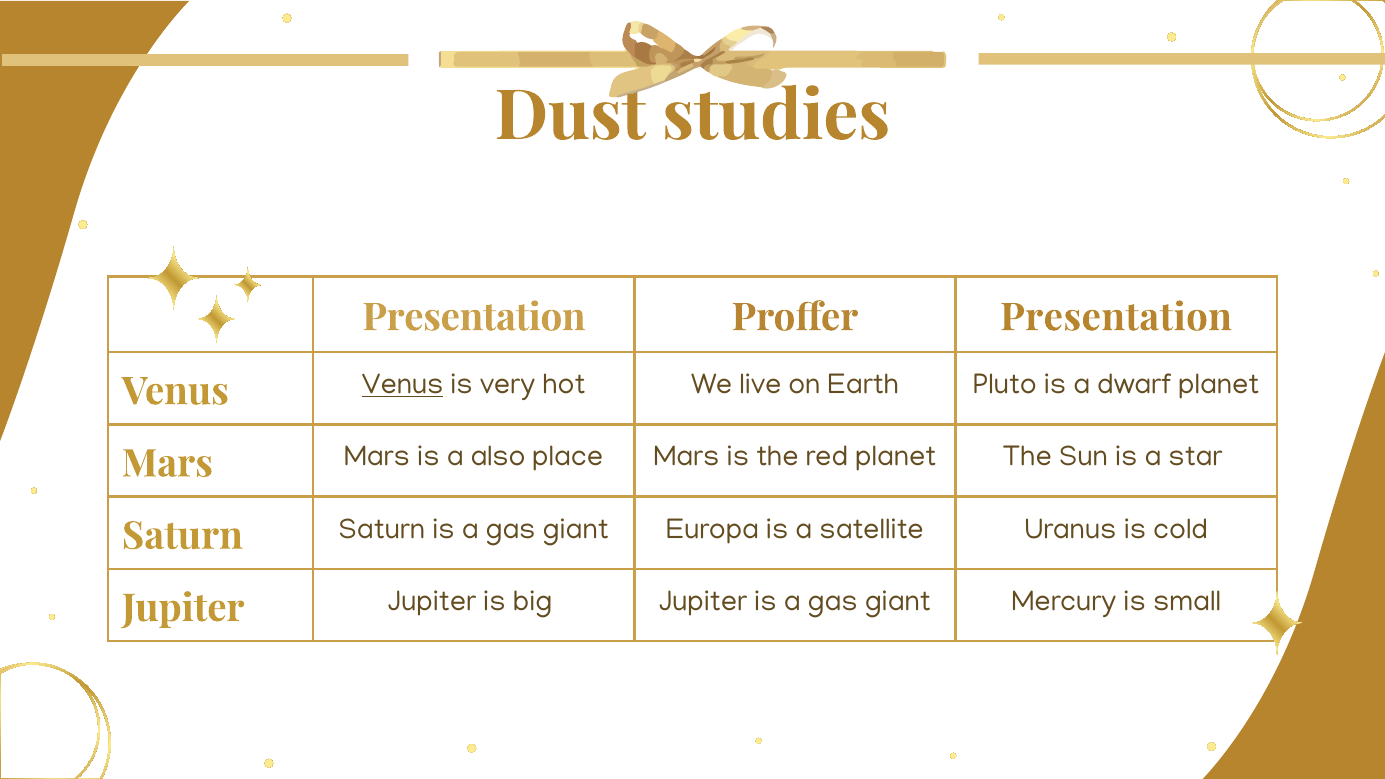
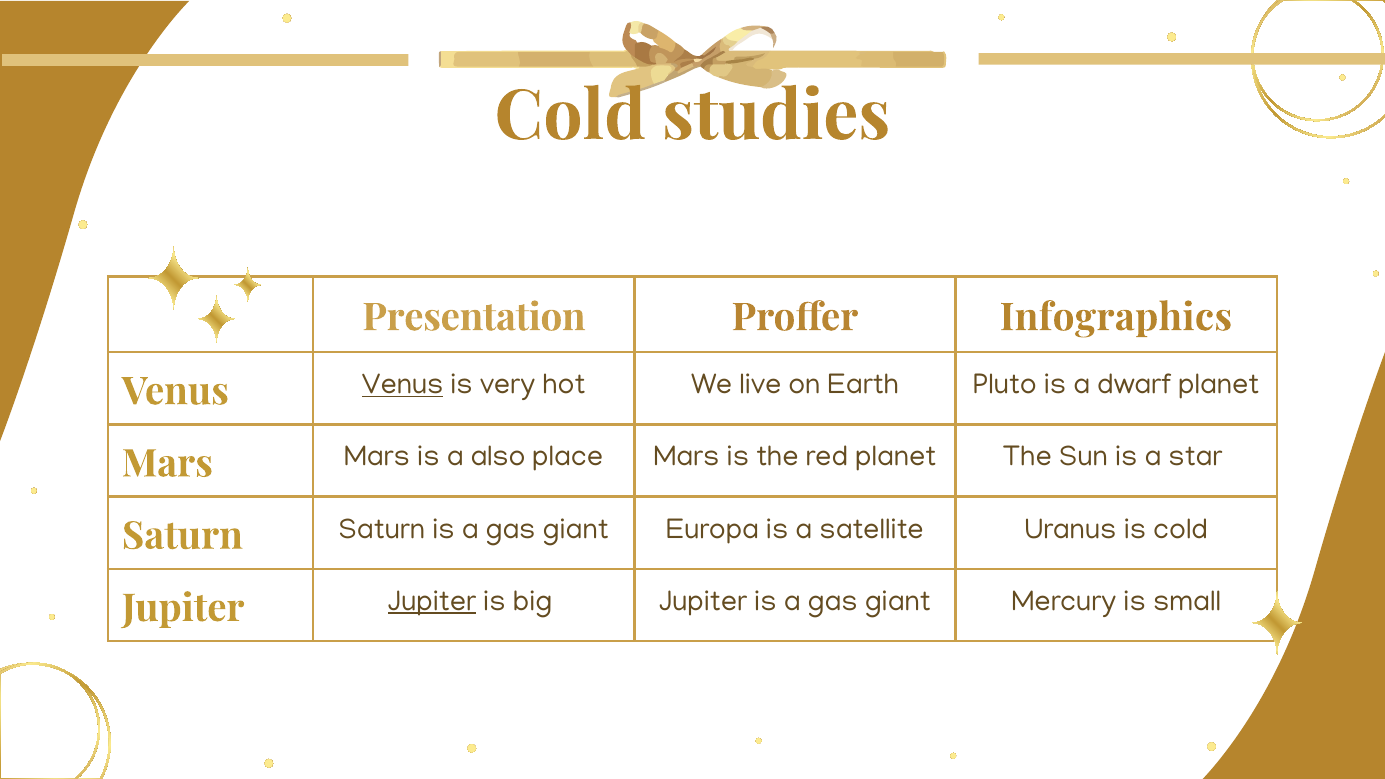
Dust at (570, 116): Dust -> Cold
Proffer Presentation: Presentation -> Infographics
Jupiter at (432, 601) underline: none -> present
